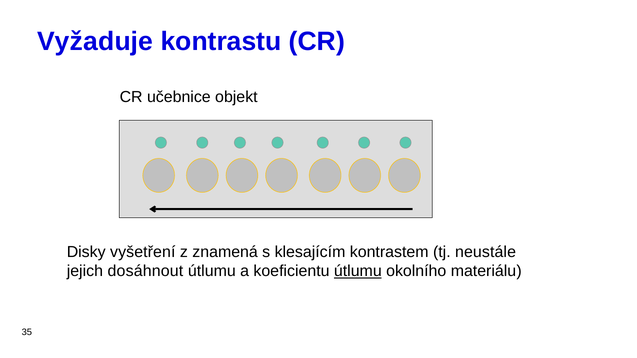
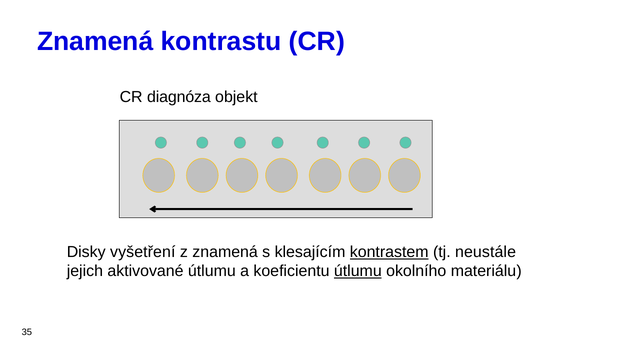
Vyžaduje at (95, 41): Vyžaduje -> Znamená
učebnice: učebnice -> diagnóza
kontrastem underline: none -> present
dosáhnout: dosáhnout -> aktivované
